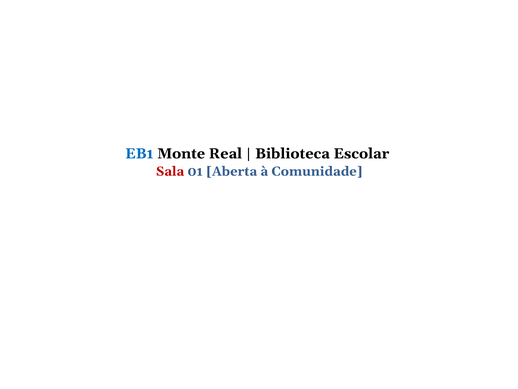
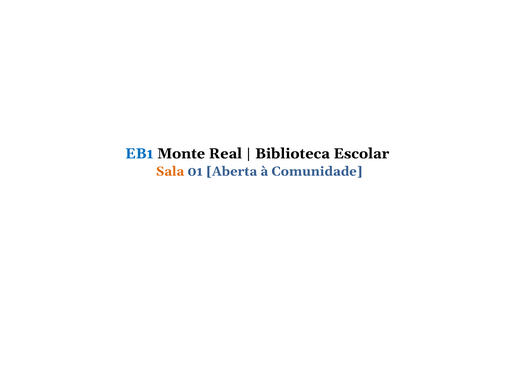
Sala colour: red -> orange
